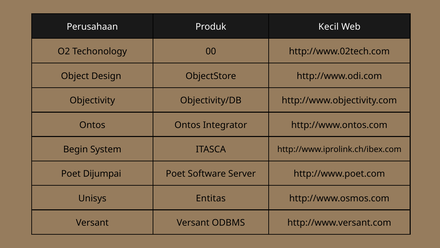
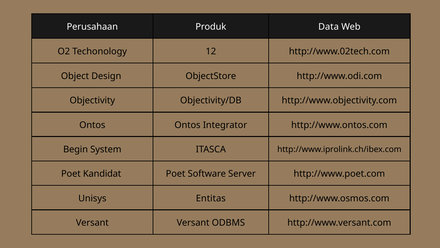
Kecil: Kecil -> Data
00: 00 -> 12
Dijumpai: Dijumpai -> Kandidat
